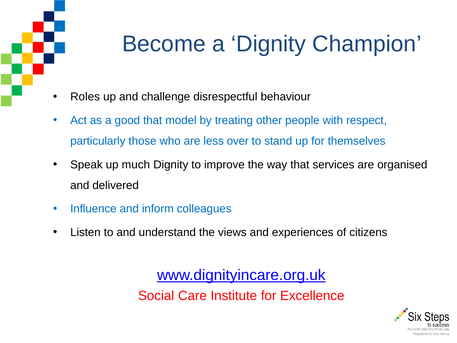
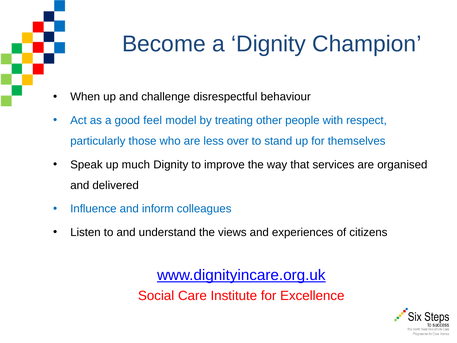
Roles: Roles -> When
good that: that -> feel
